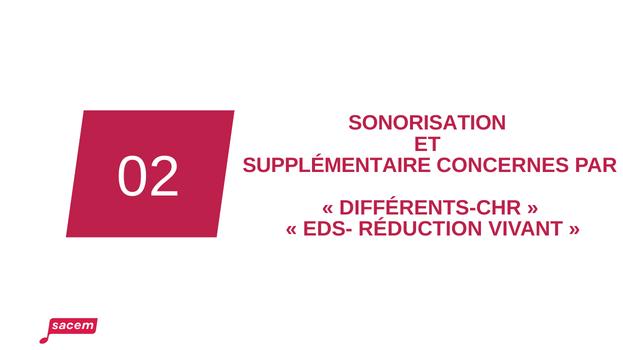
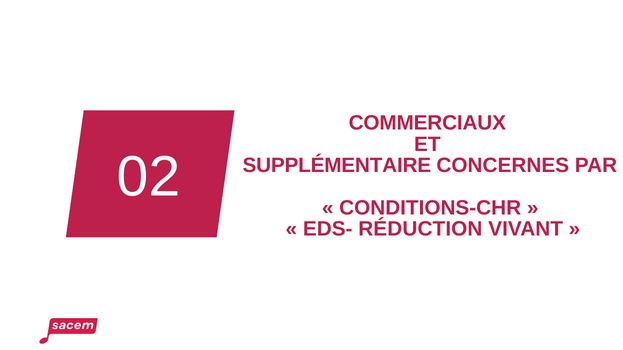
SONORISATION: SONORISATION -> COMMERCIAUX
DIFFÉRENTS-CHR: DIFFÉRENTS-CHR -> CONDITIONS-CHR
